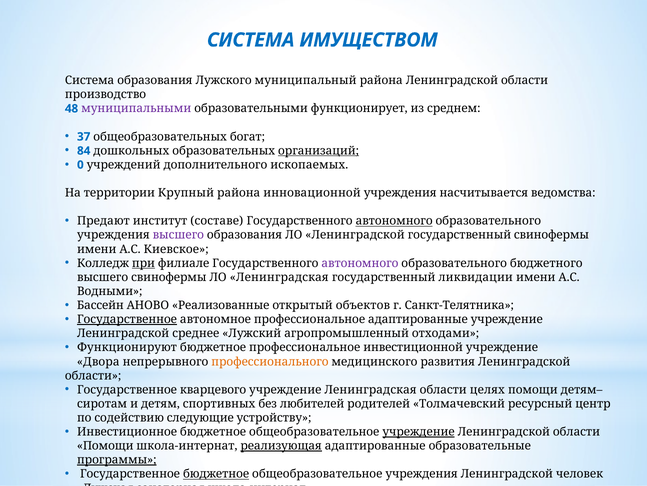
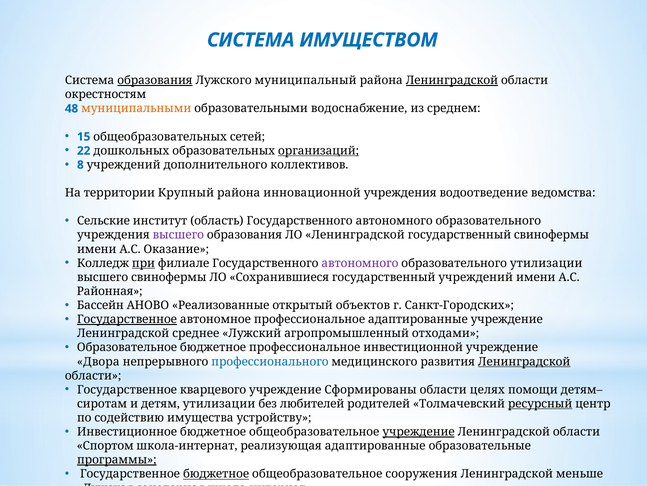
образования at (155, 80) underline: none -> present
Ленинградской at (452, 80) underline: none -> present
производство: производство -> окрестностям
муниципальными colour: purple -> orange
функционирует: функционирует -> водоснабжение
37: 37 -> 15
богат: богат -> сетей
84: 84 -> 22
0: 0 -> 8
ископаемых: ископаемых -> коллективов
насчитывается: насчитывается -> водоотведение
Предают: Предают -> Сельские
составе: составе -> область
автономного at (394, 221) underline: present -> none
Киевское: Киевское -> Оказание
образовательного бюджетного: бюджетного -> утилизации
ЛО Ленинградская: Ленинградская -> Сохранившиеся
государственный ликвидации: ликвидации -> учреждений
Водными: Водными -> Районная
Санкт-Телятника: Санкт-Телятника -> Санкт-Городских
Функционируют: Функционируют -> Образовательное
профессионального colour: orange -> blue
Ленинградской at (524, 361) underline: none -> present
учреждение Ленинградская: Ленинградская -> Сформированы
детям спортивных: спортивных -> утилизации
ресурсный underline: none -> present
следующие: следующие -> имущества
Помощи at (105, 445): Помощи -> Спортом
реализующая underline: present -> none
общеобразовательное учреждения: учреждения -> сооружения
человек: человек -> меньше
